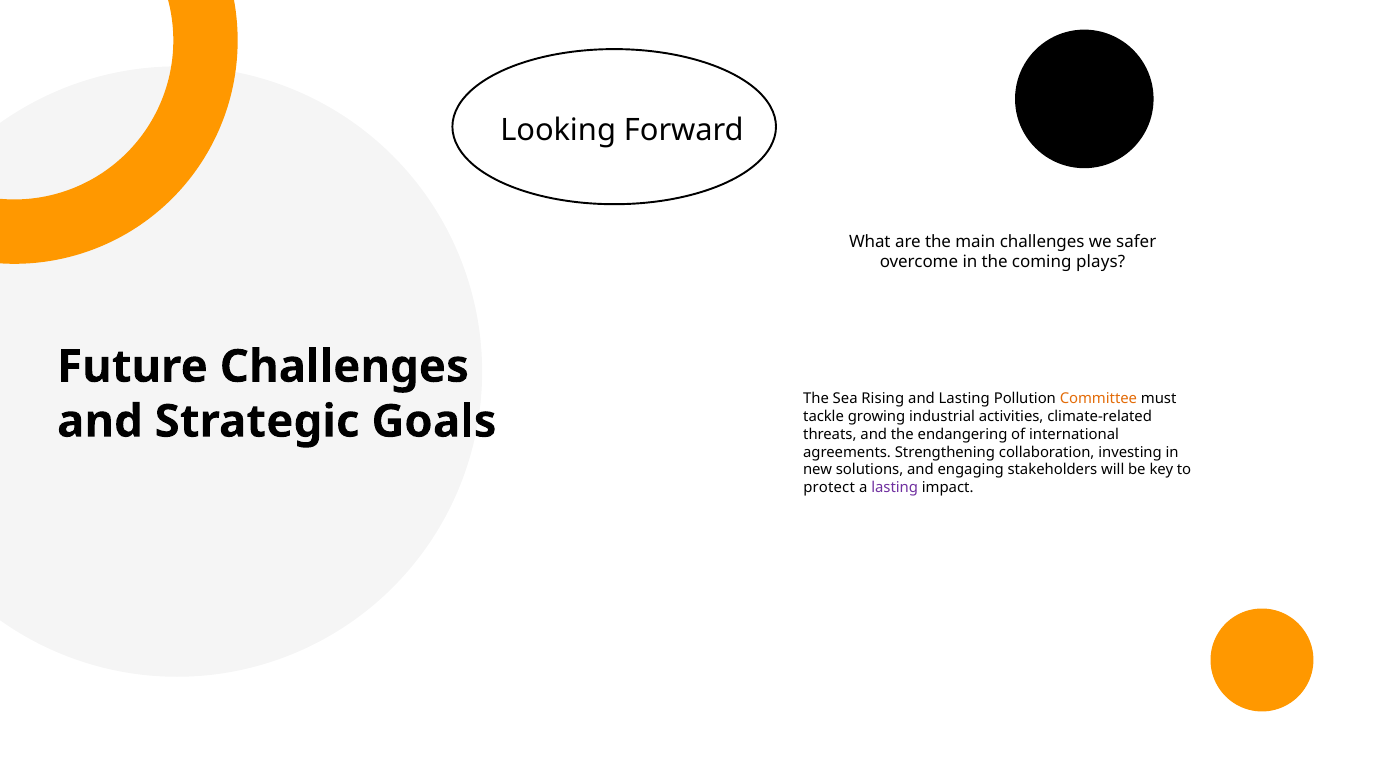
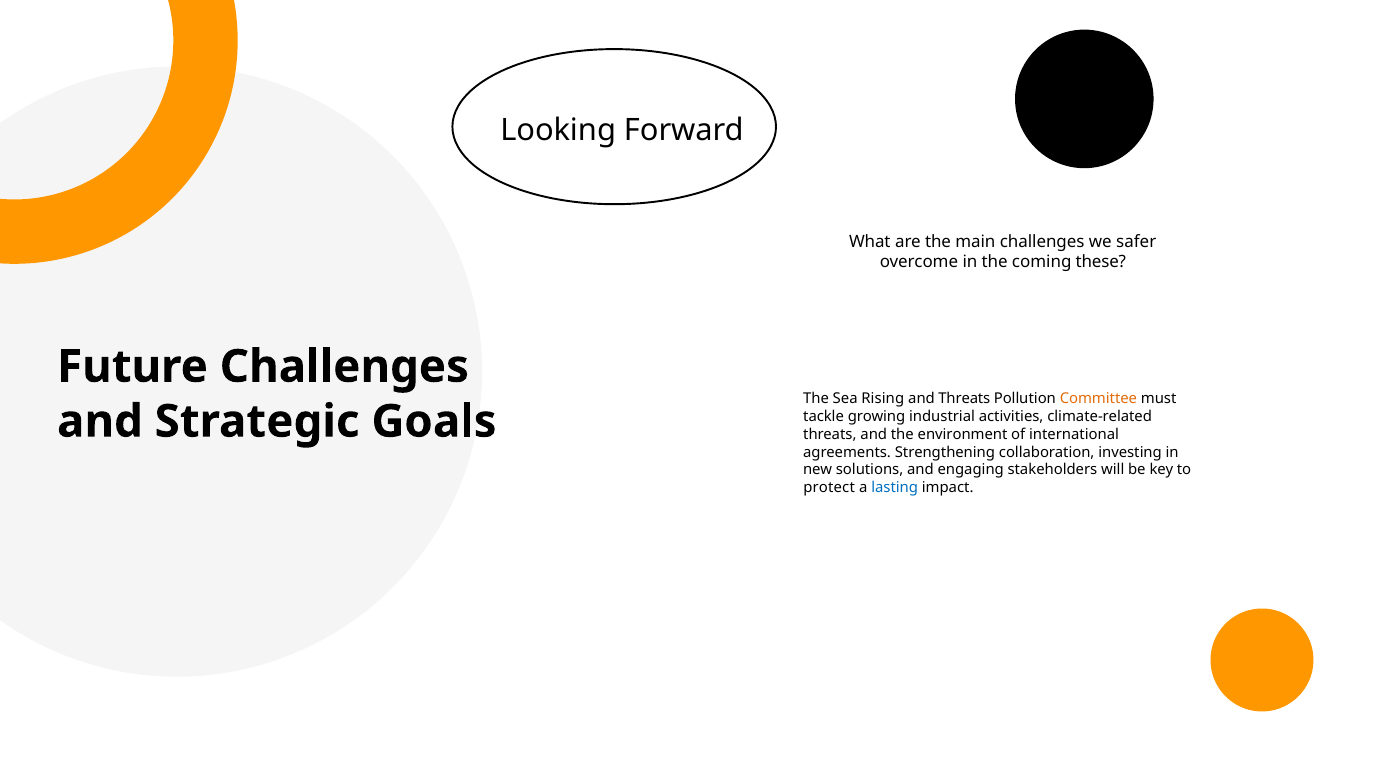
plays: plays -> these
and Lasting: Lasting -> Threats
endangering: endangering -> environment
lasting at (895, 488) colour: purple -> blue
